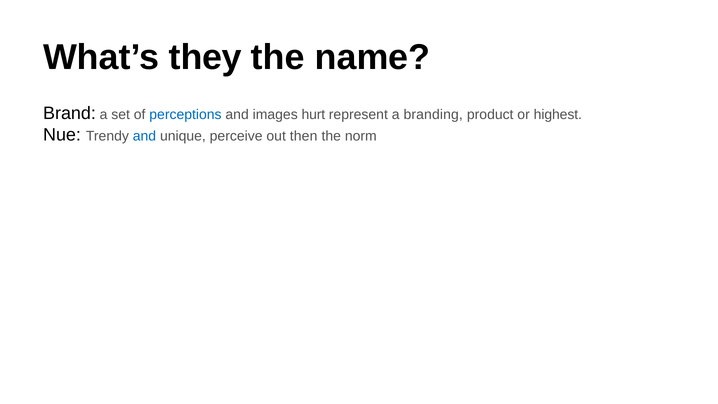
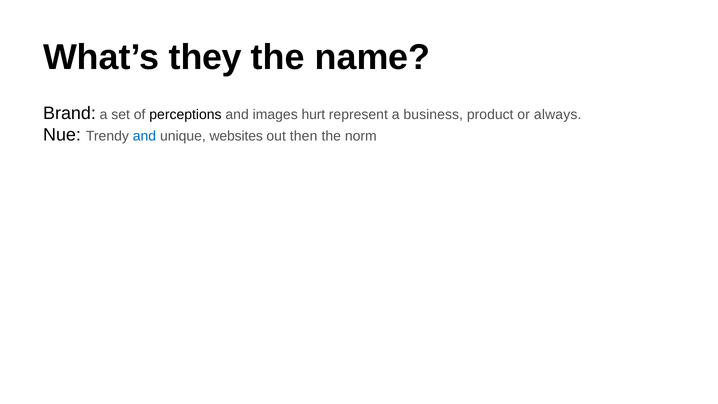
perceptions colour: blue -> black
branding: branding -> business
highest: highest -> always
perceive: perceive -> websites
